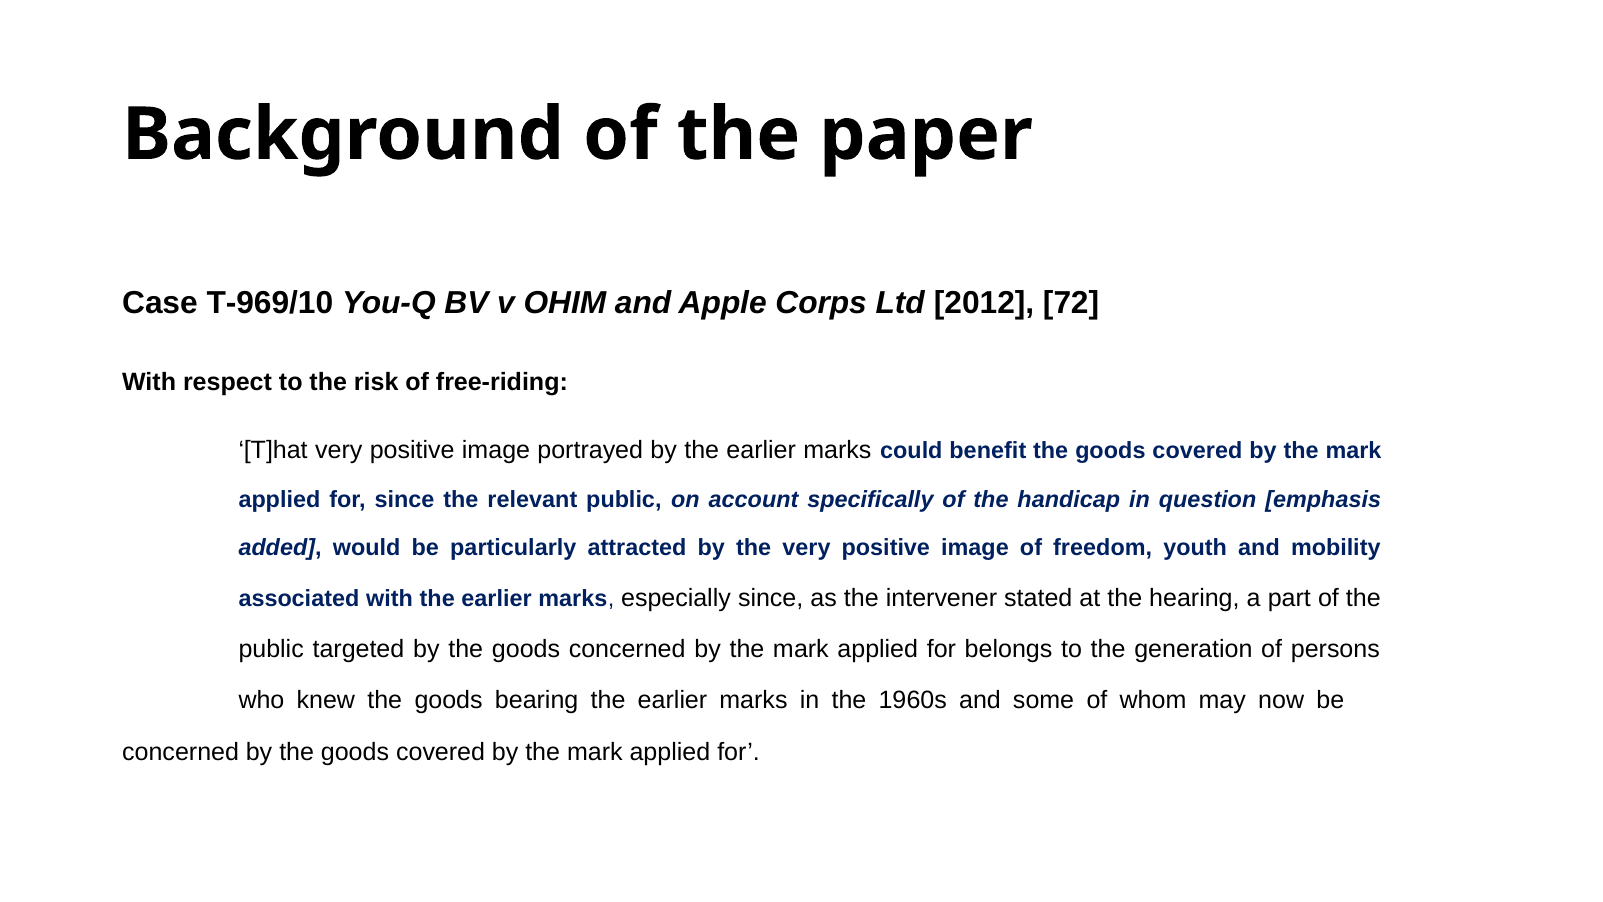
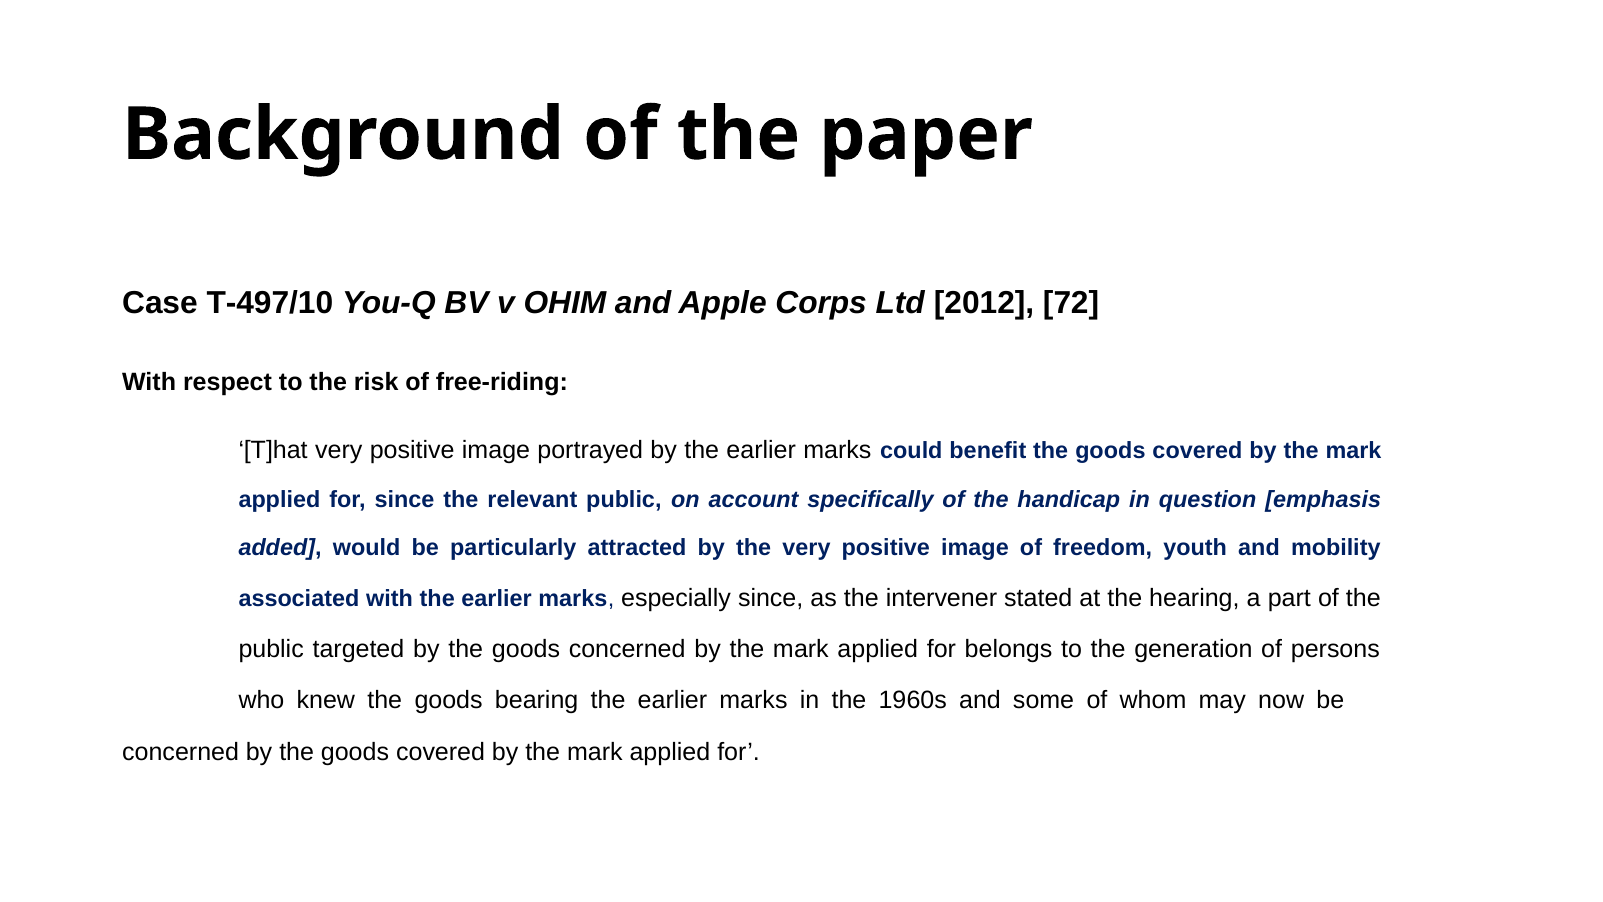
T‑969/10: T‑969/10 -> T‑497/10
